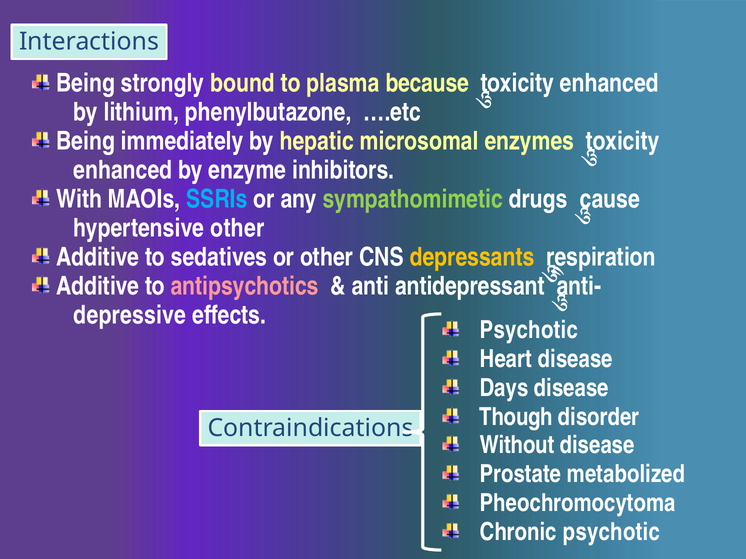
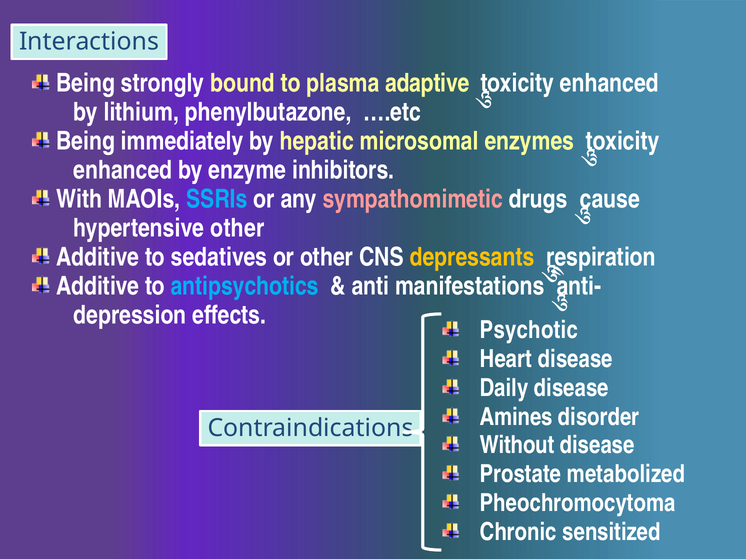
because: because -> adaptive
sympathomimetic colour: light green -> pink
antipsychotics colour: pink -> light blue
antidepressant: antidepressant -> manifestations
depressive: depressive -> depression
Days: Days -> Daily
Though: Though -> Amines
Chronic psychotic: psychotic -> sensitized
